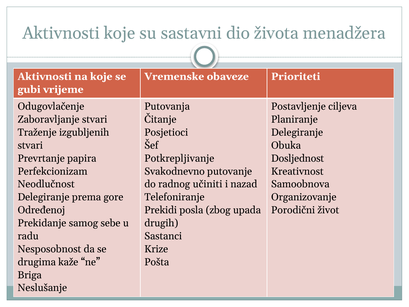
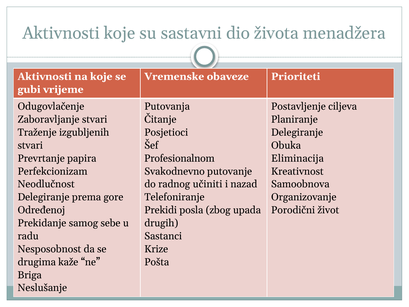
Potkrepljivanje: Potkrepljivanje -> Profesionalnom
Dosljednost: Dosljednost -> Eliminacija
